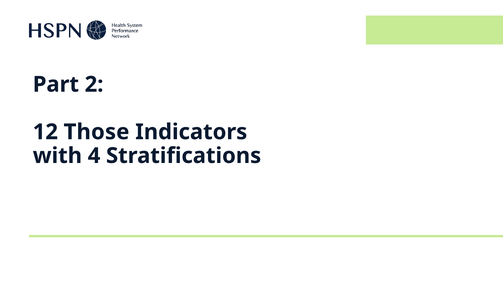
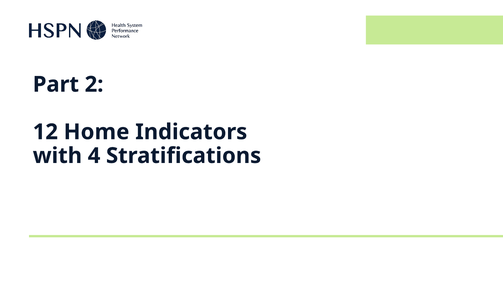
Those: Those -> Home
